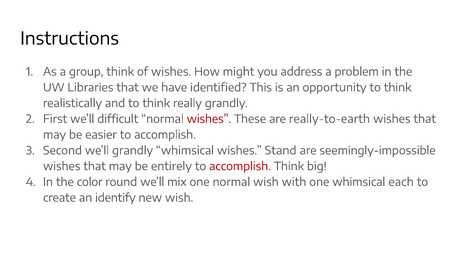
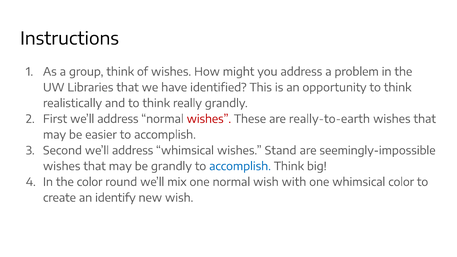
First we’ll difficult: difficult -> address
Second we’ll grandly: grandly -> address
be entirely: entirely -> grandly
accomplish at (240, 166) colour: red -> blue
whimsical each: each -> color
